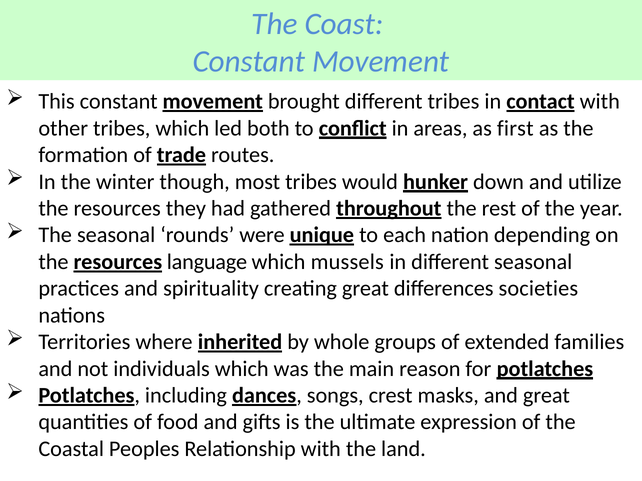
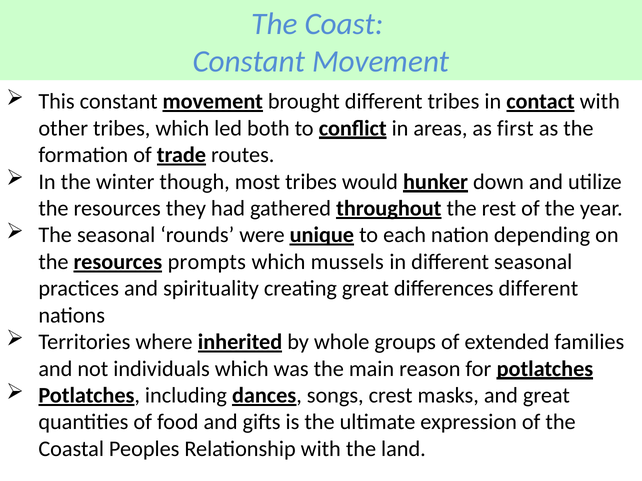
language: language -> prompts
differences societies: societies -> different
